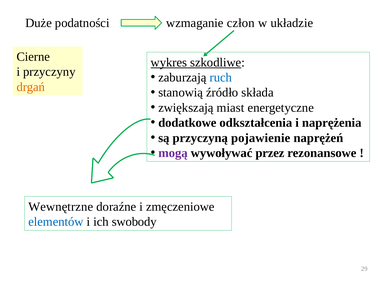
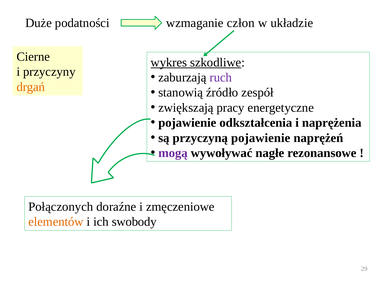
ruch colour: blue -> purple
składa: składa -> zespół
miast: miast -> pracy
dodatkowe at (187, 123): dodatkowe -> pojawienie
przez: przez -> nagłe
Wewnętrzne: Wewnętrzne -> Połączonych
elementów colour: blue -> orange
